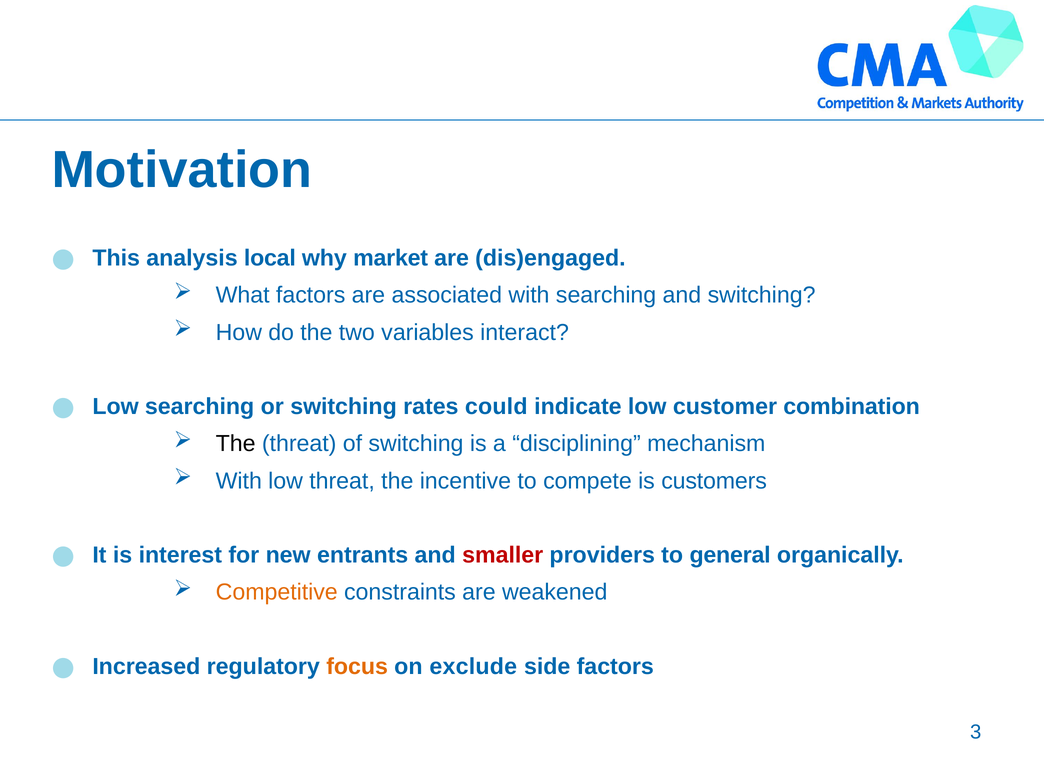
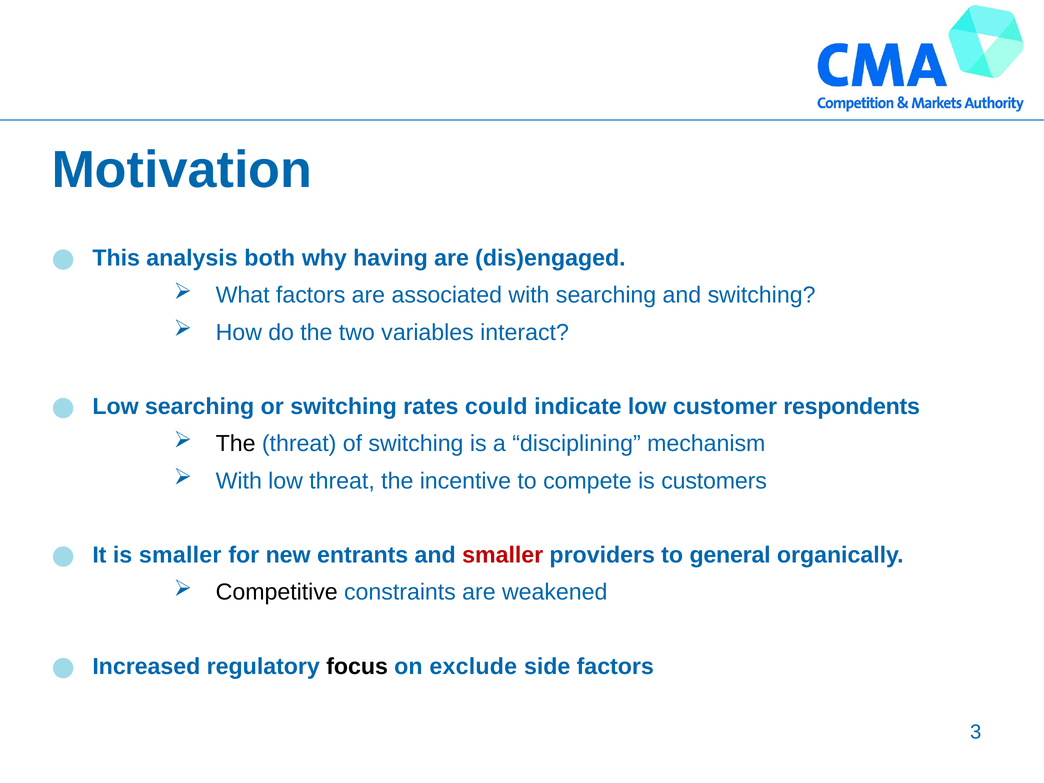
local: local -> both
market: market -> having
combination: combination -> respondents
is interest: interest -> smaller
Competitive colour: orange -> black
focus colour: orange -> black
